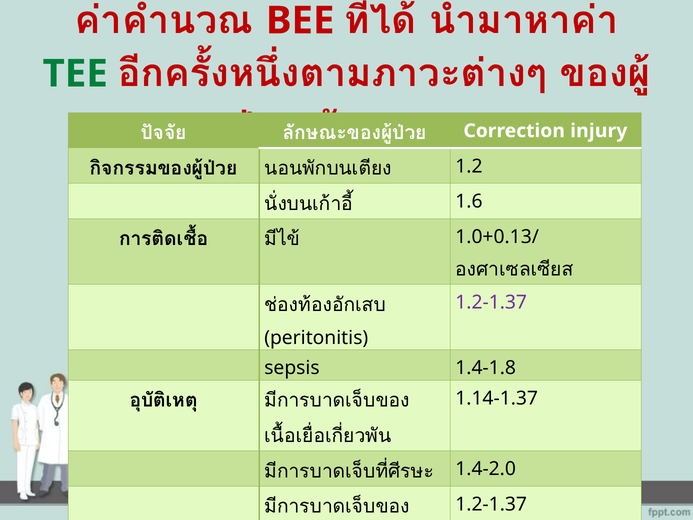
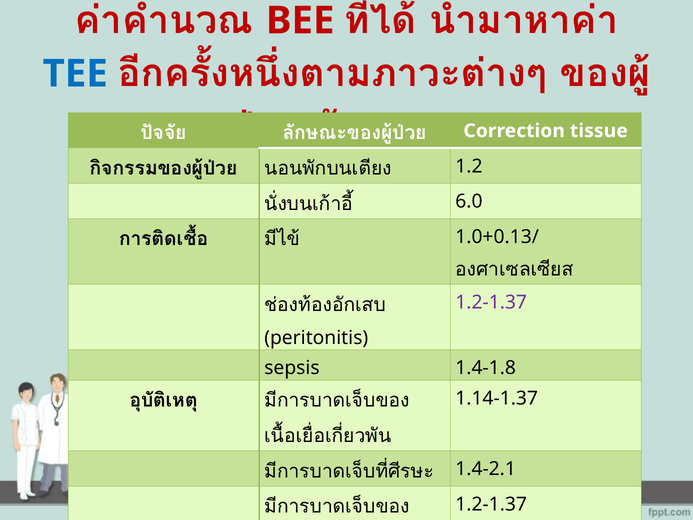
TEE colour: green -> blue
injury: injury -> tissue
1.6: 1.6 -> 6.0
1.4-2.0: 1.4-2.0 -> 1.4-2.1
